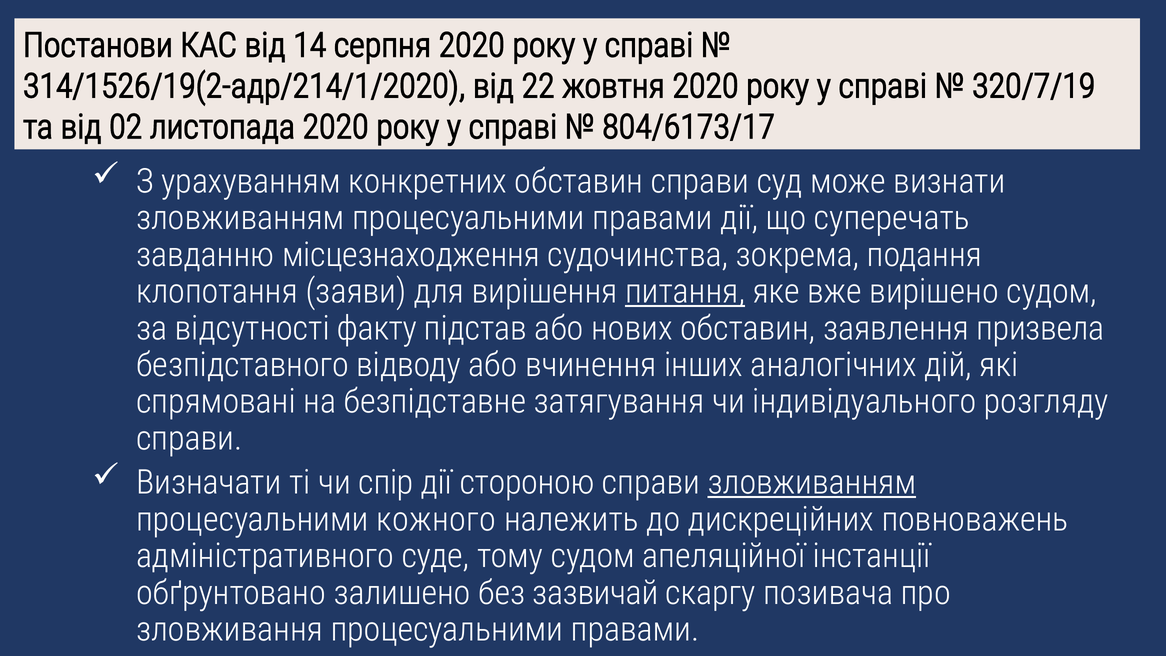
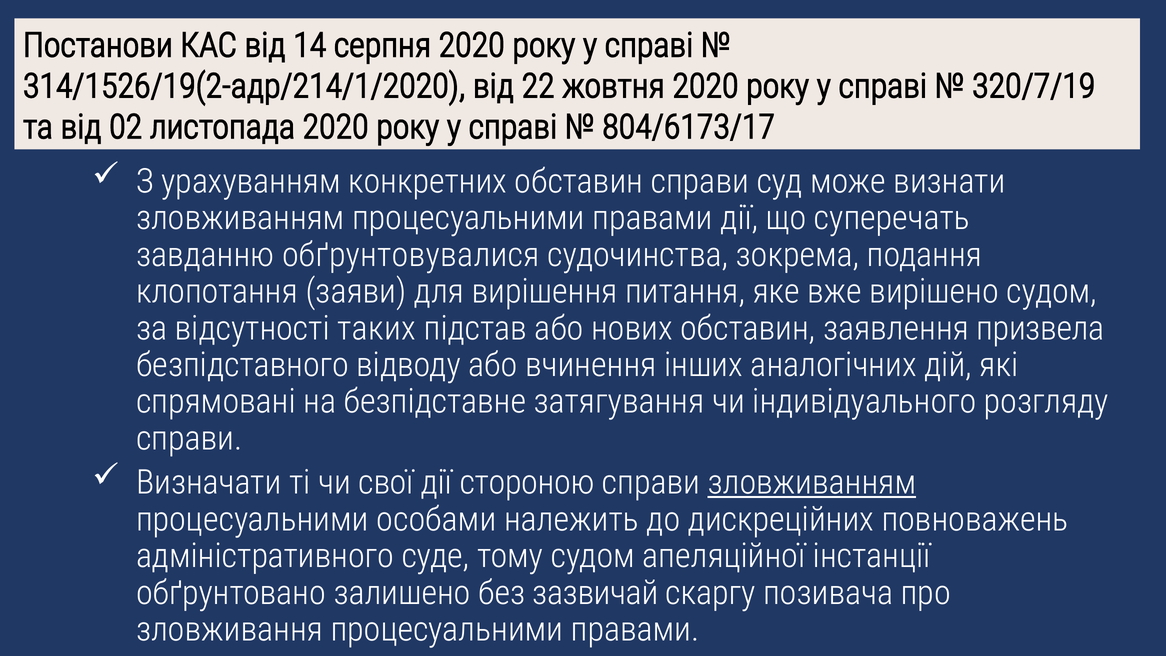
місцезнаходження: місцезнаходження -> обґрунтовувалися
питання underline: present -> none
факту: факту -> таких
спір: спір -> свої
кожного: кожного -> особами
